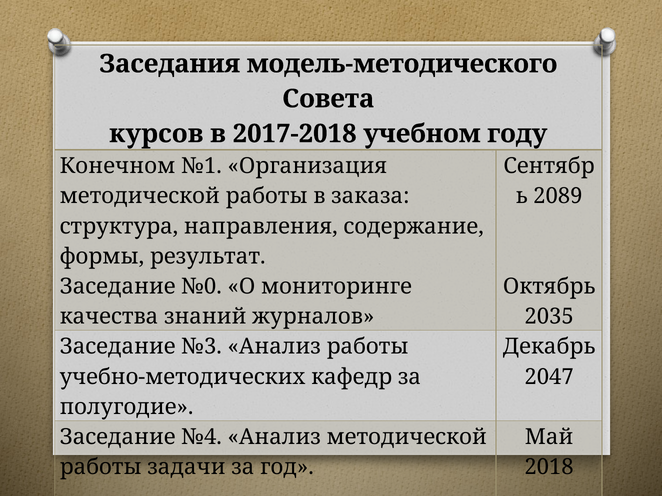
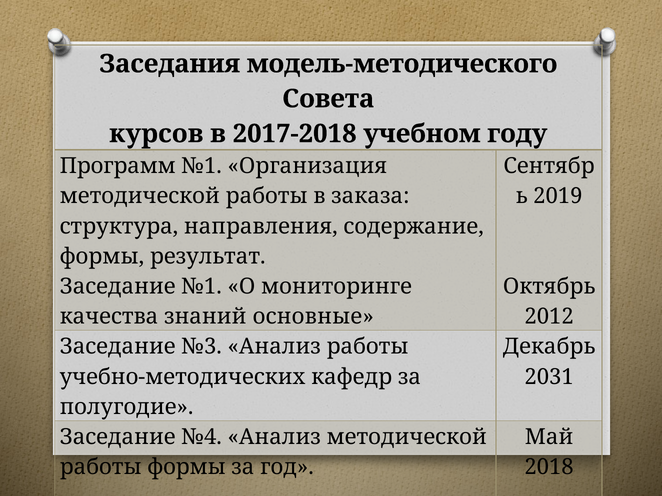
Конечном: Конечном -> Программ
2089: 2089 -> 2019
Заседание №0: №0 -> №1
журналов: журналов -> основные
2035: 2035 -> 2012
2047: 2047 -> 2031
работы задачи: задачи -> формы
